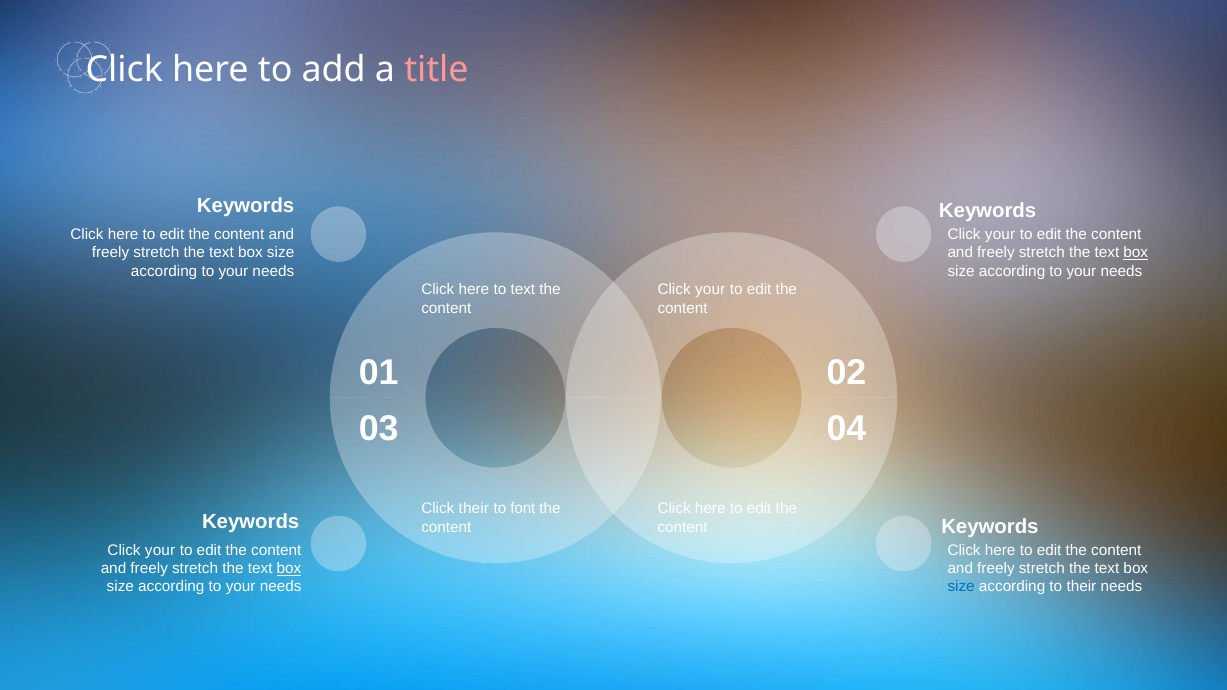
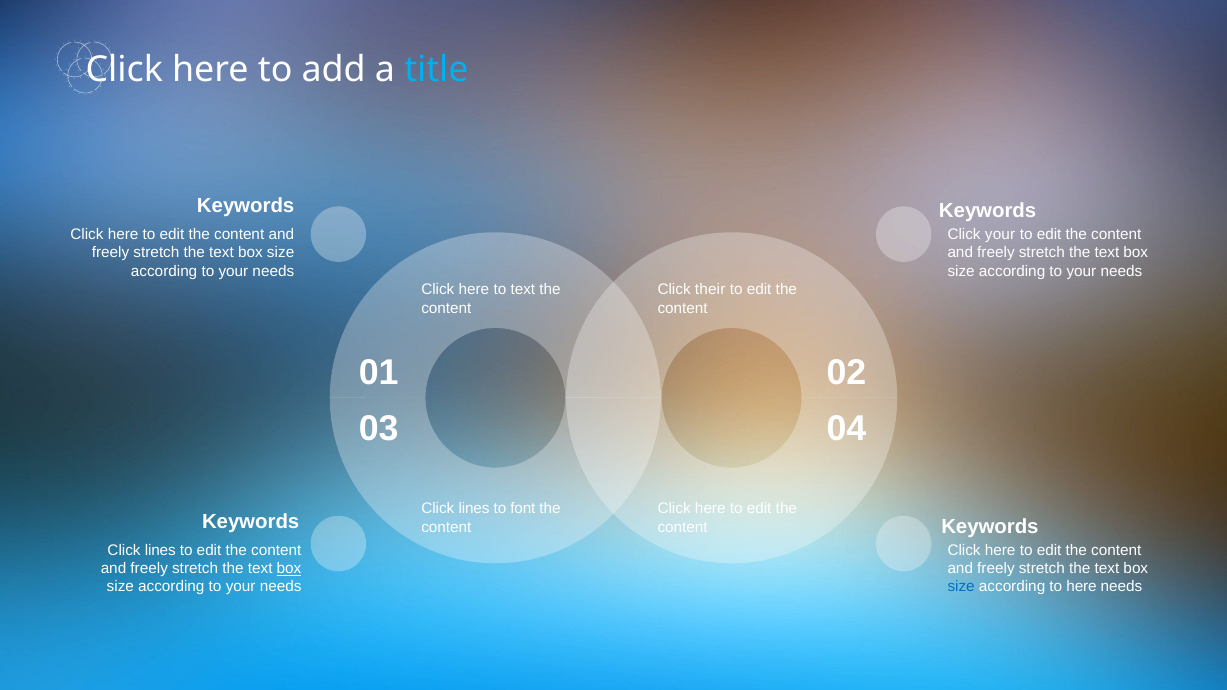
title colour: pink -> light blue
box at (1136, 253) underline: present -> none
your at (710, 290): your -> their
their at (474, 509): their -> lines
your at (160, 550): your -> lines
to their: their -> here
